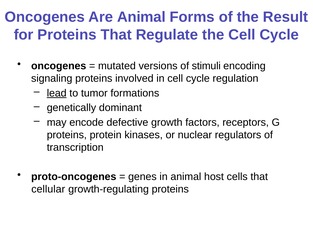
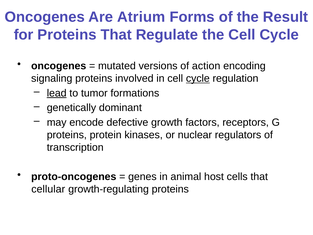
Are Animal: Animal -> Atrium
stimuli: stimuli -> action
cycle at (198, 78) underline: none -> present
